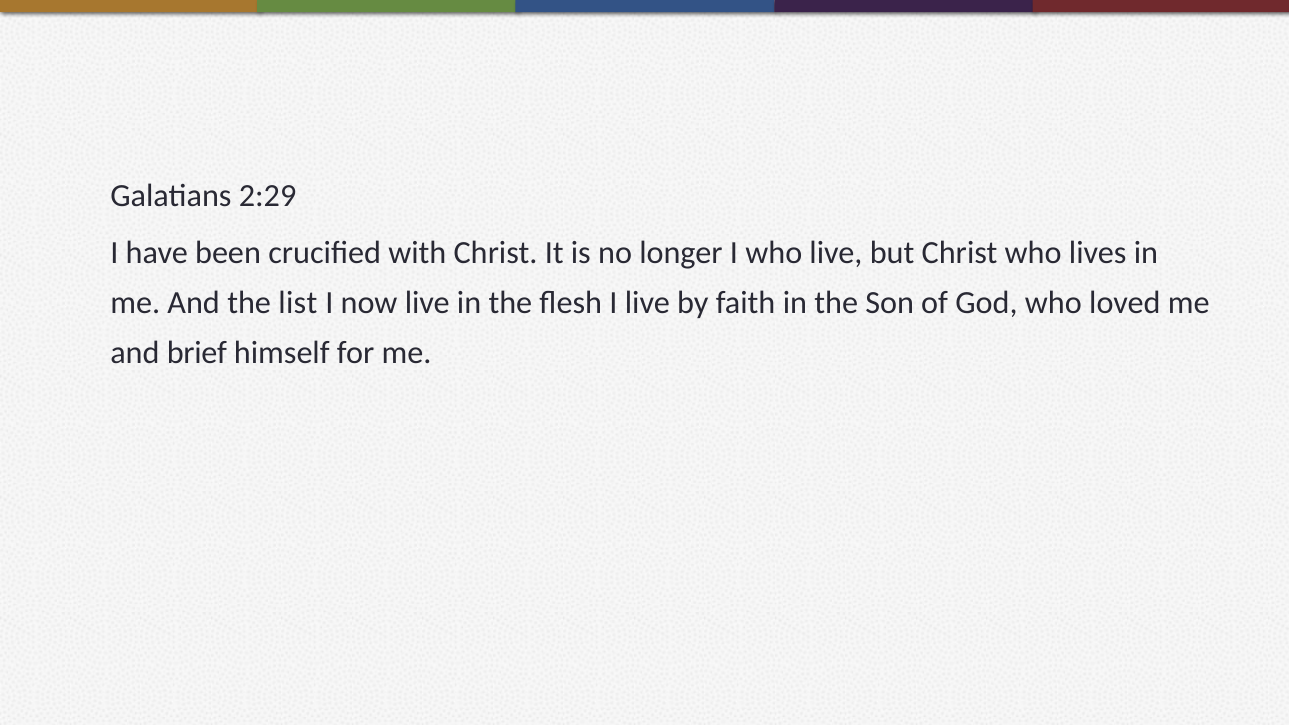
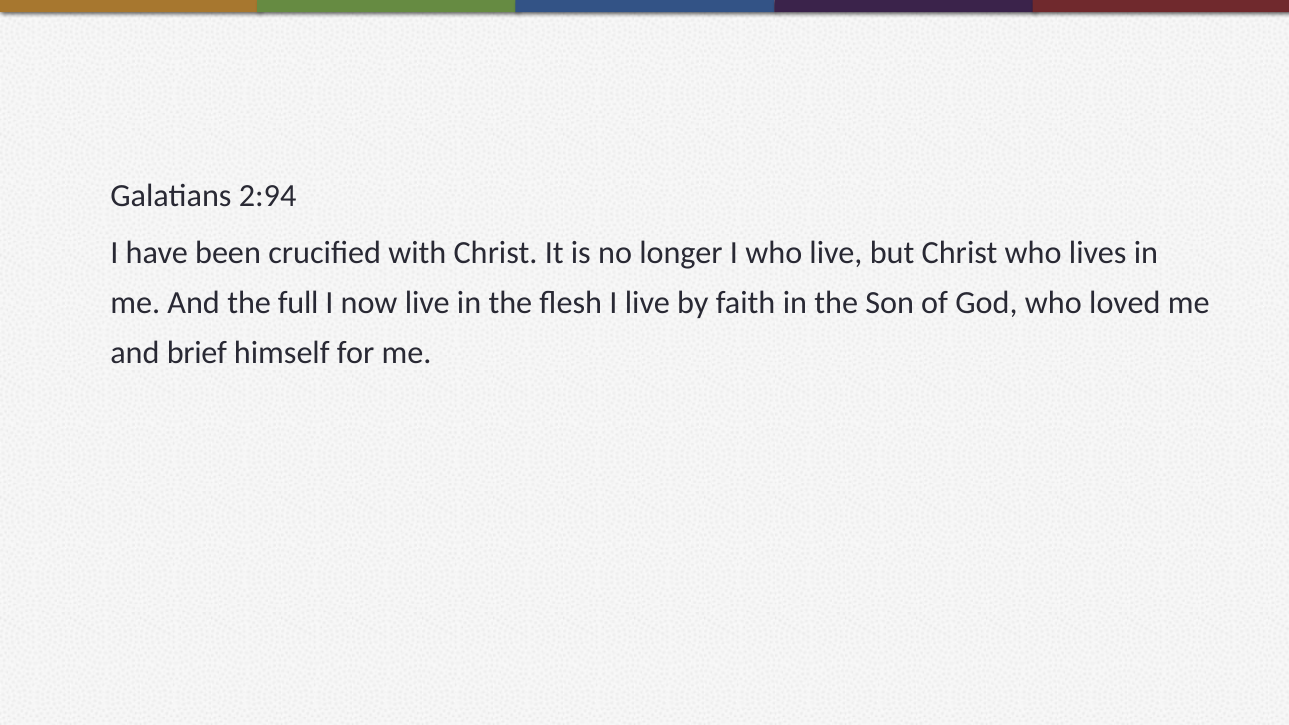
2:29: 2:29 -> 2:94
list: list -> full
